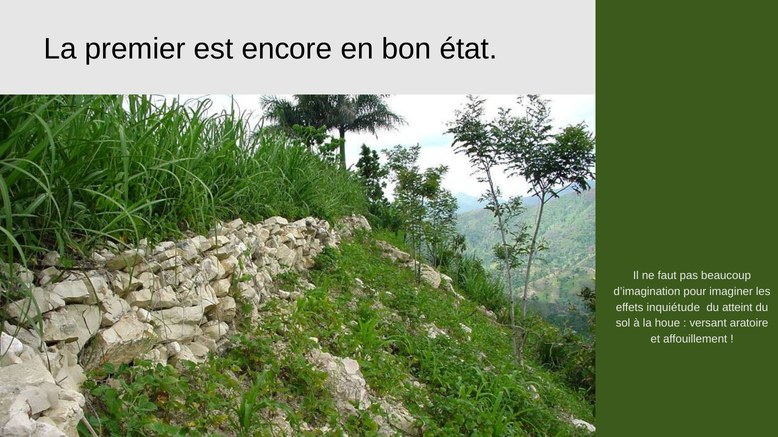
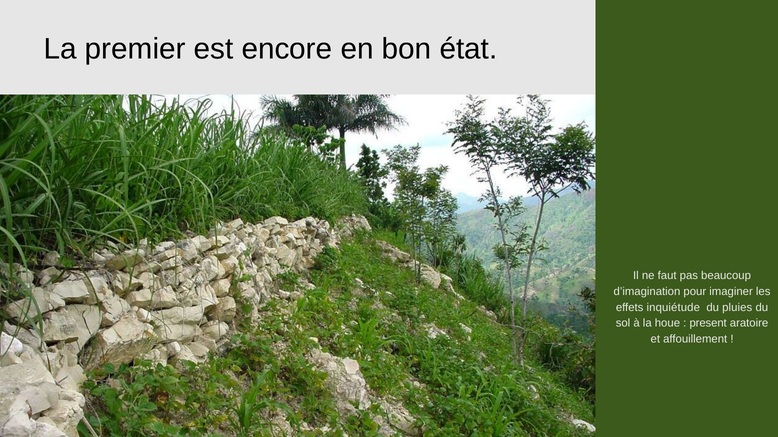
atteint: atteint -> pluies
versant: versant -> present
